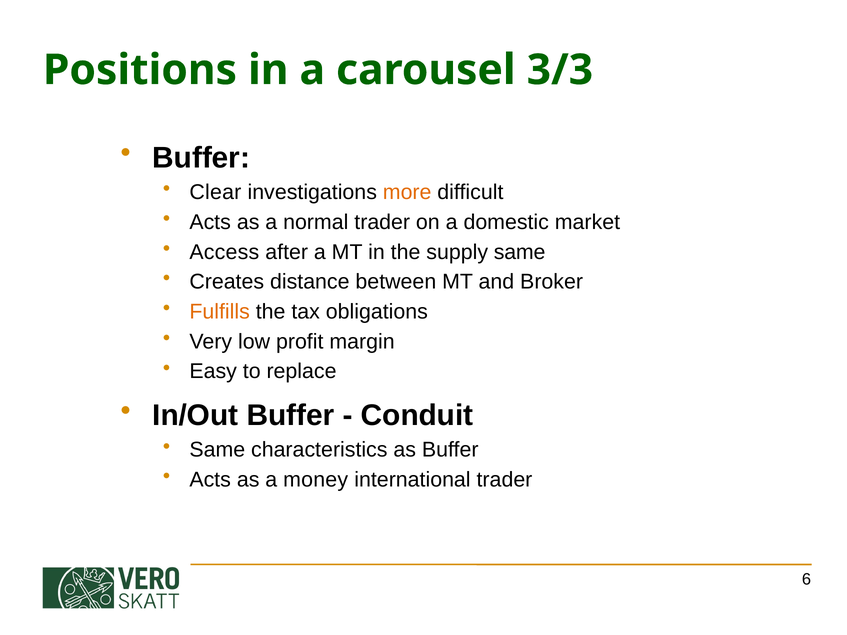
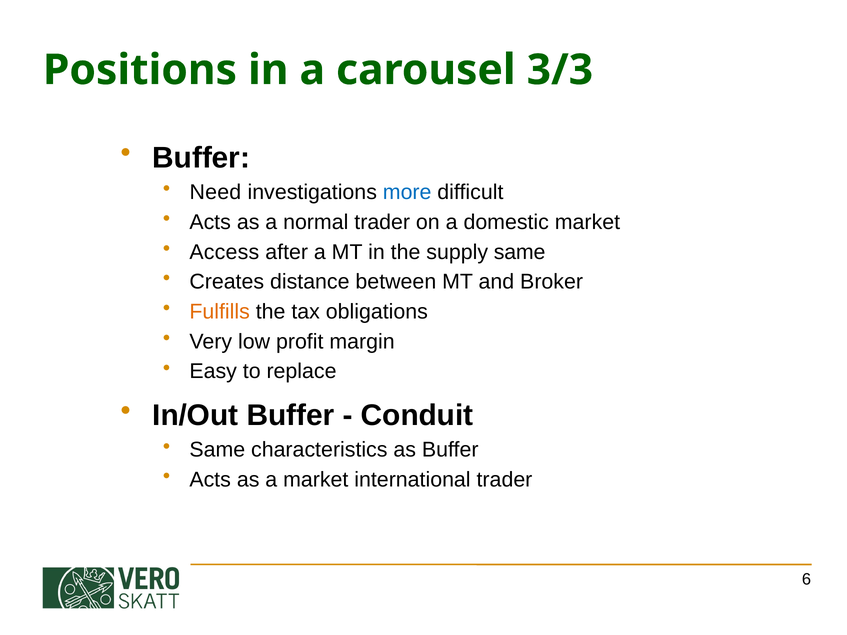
Clear: Clear -> Need
more colour: orange -> blue
a money: money -> market
